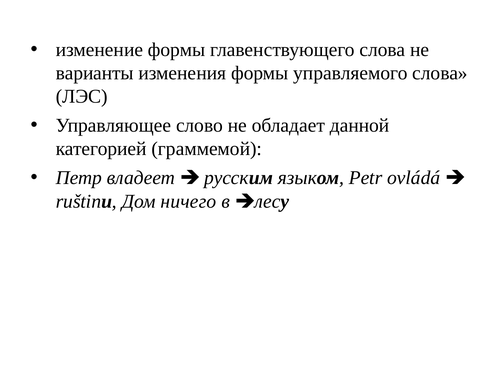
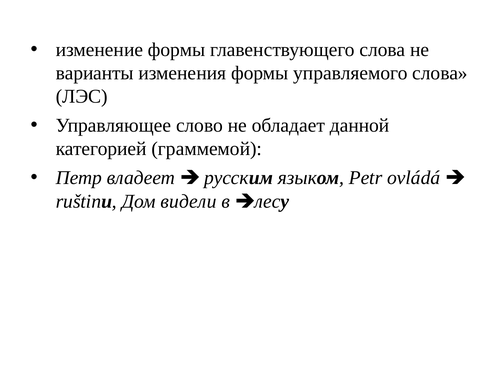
ничего: ничего -> видели
